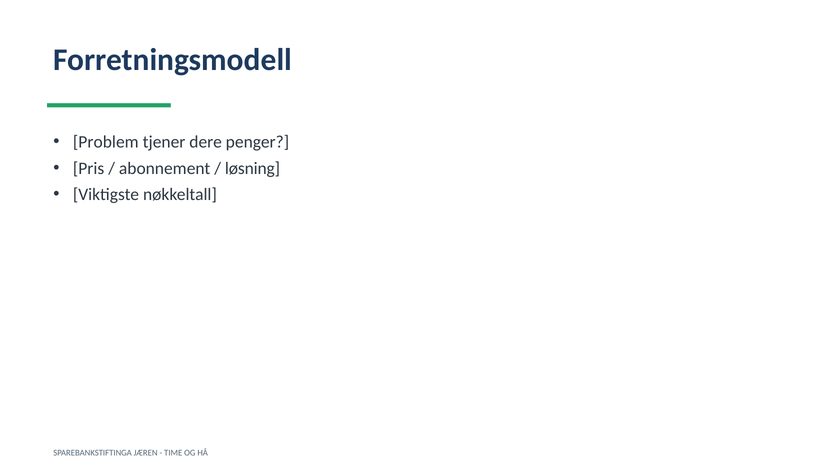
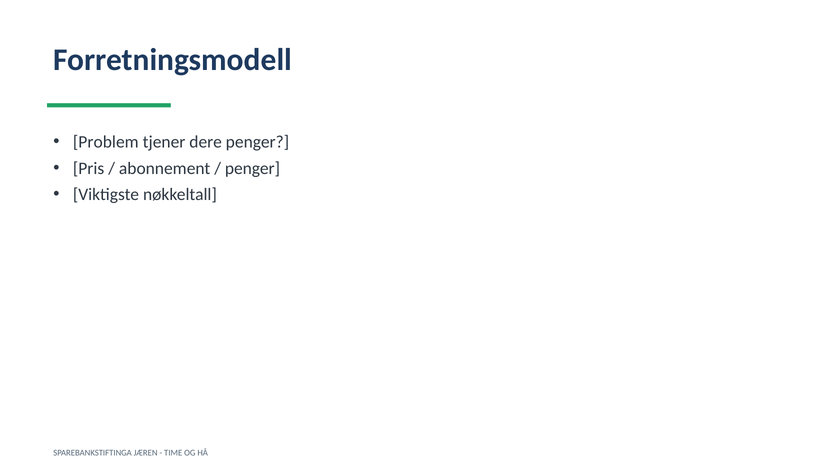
løsning at (253, 168): løsning -> penger
